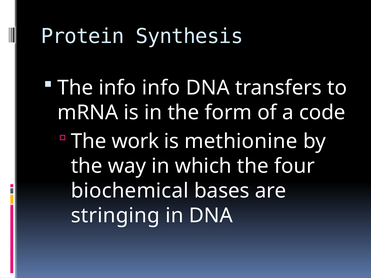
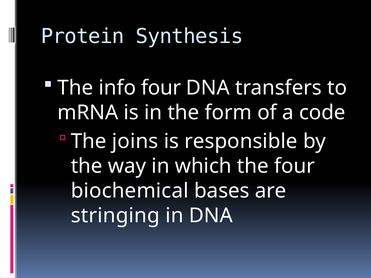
info info: info -> four
work: work -> joins
methionine: methionine -> responsible
